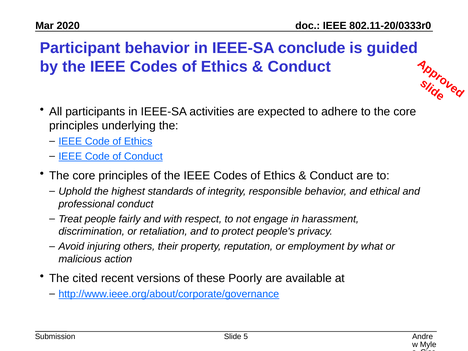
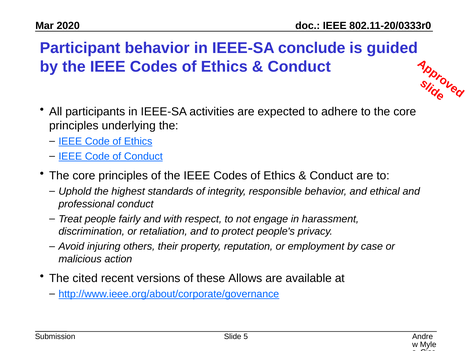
what: what -> case
Poorly: Poorly -> Allows
